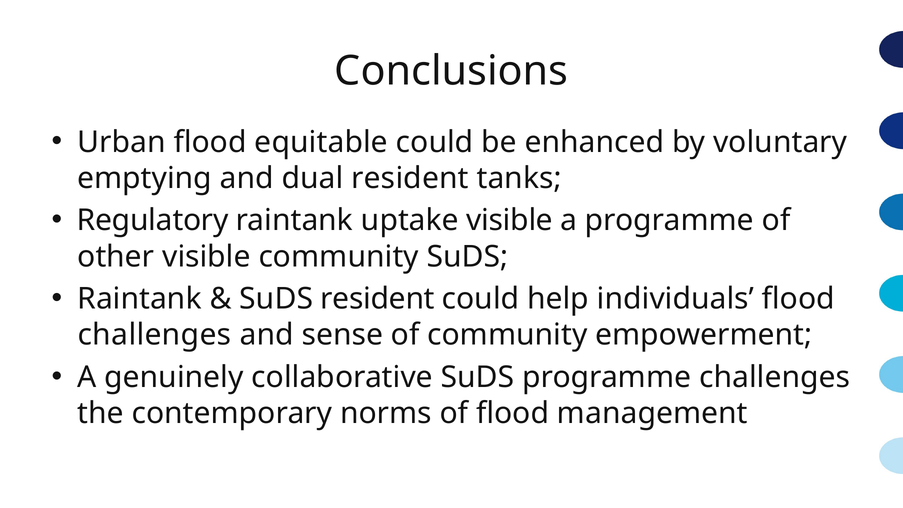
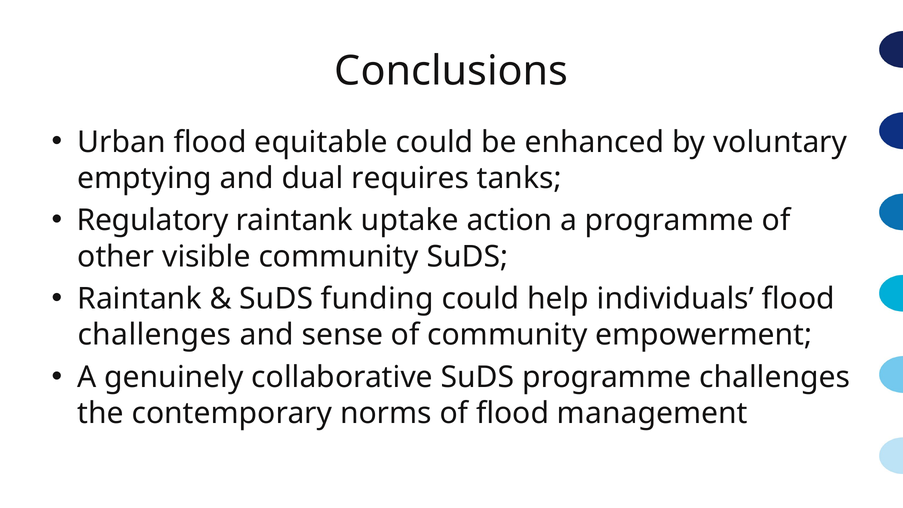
dual resident: resident -> requires
uptake visible: visible -> action
SuDS resident: resident -> funding
